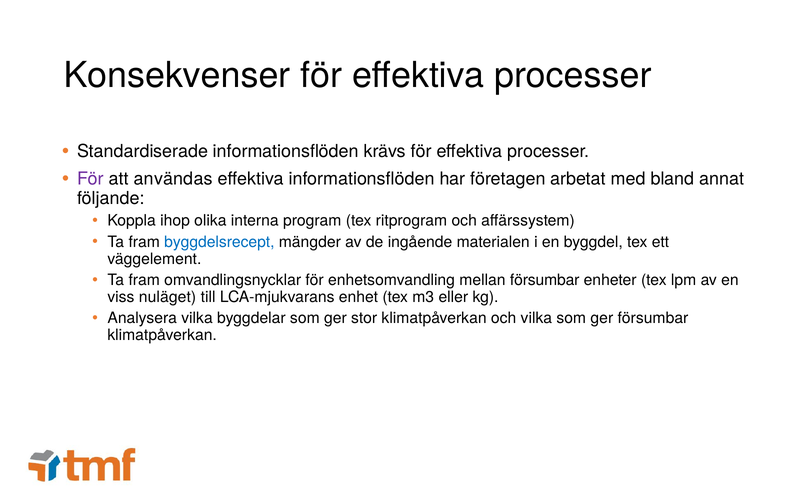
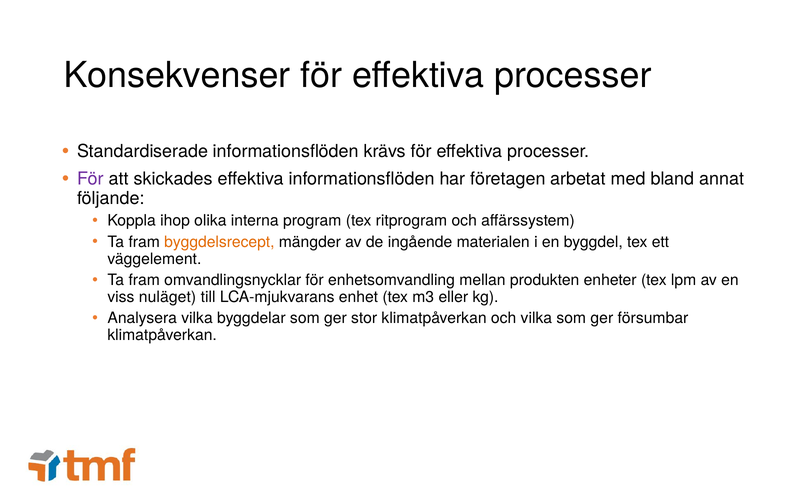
användas: användas -> skickades
byggdelsrecept colour: blue -> orange
mellan försumbar: försumbar -> produkten
